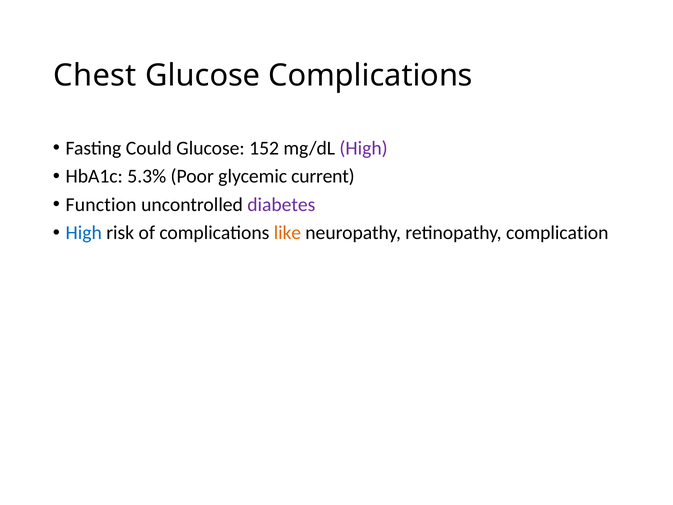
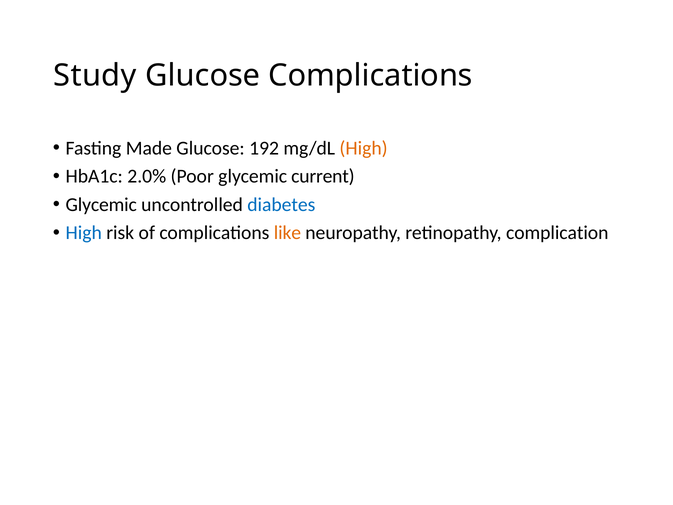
Chest: Chest -> Study
Could: Could -> Made
152: 152 -> 192
High at (364, 148) colour: purple -> orange
5.3%: 5.3% -> 2.0%
Function at (101, 205): Function -> Glycemic
diabetes colour: purple -> blue
